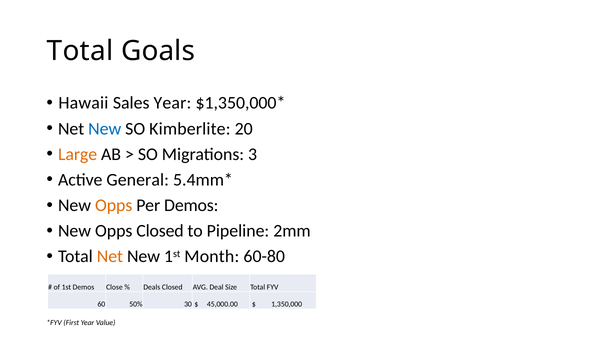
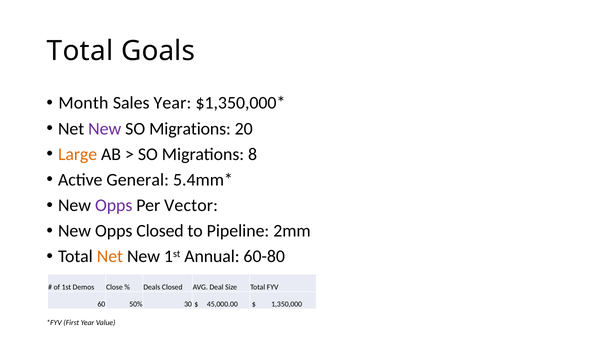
Hawaii: Hawaii -> Month
New at (105, 129) colour: blue -> purple
Kimberlite at (190, 129): Kimberlite -> Migrations
3: 3 -> 8
Opps at (114, 206) colour: orange -> purple
Per Demos: Demos -> Vector
Month: Month -> Annual
